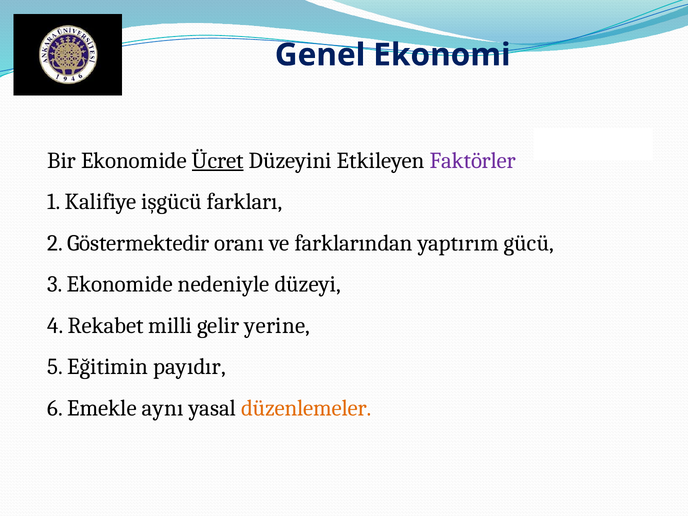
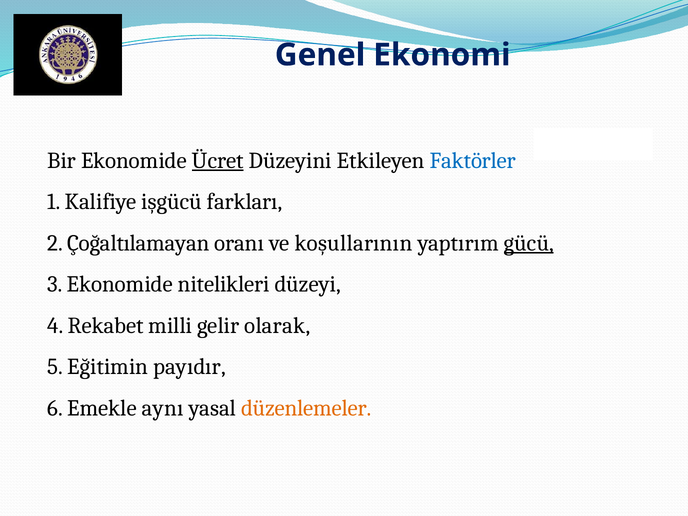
Faktörler colour: purple -> blue
Göstermektedir: Göstermektedir -> Çoğaltılamayan
farklarından: farklarından -> koşullarının
gücü underline: none -> present
nedeniyle: nedeniyle -> nitelikleri
yerine: yerine -> olarak
